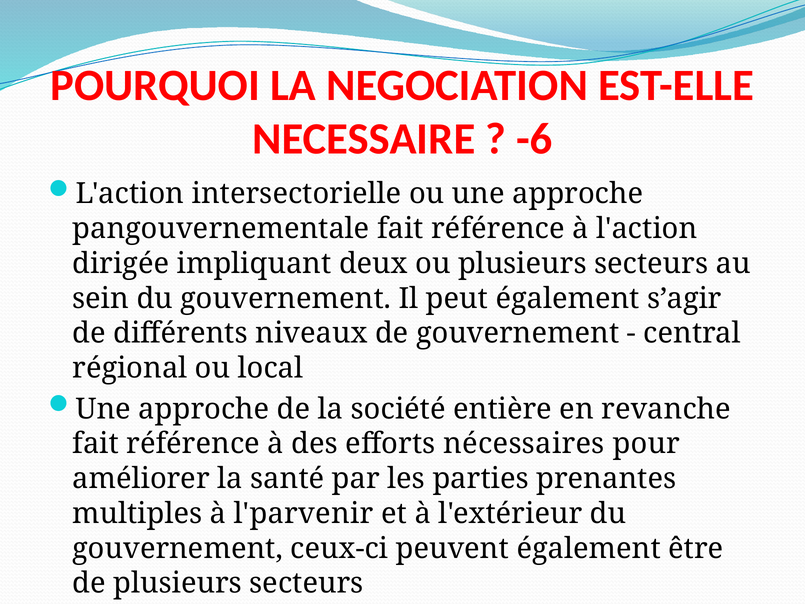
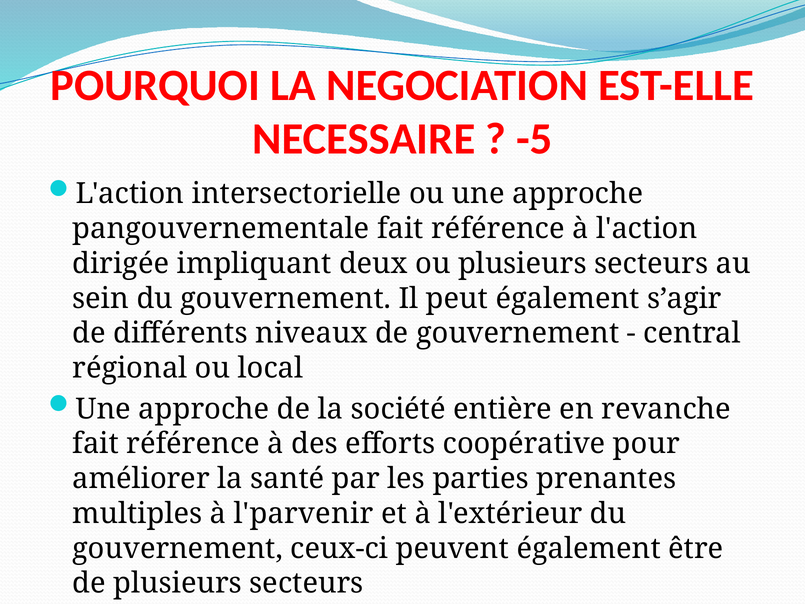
-6: -6 -> -5
nécessaires: nécessaires -> coopérative
